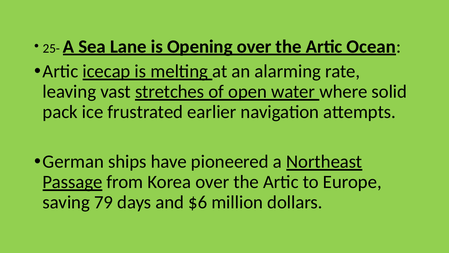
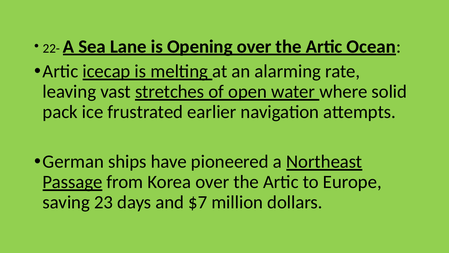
25-: 25- -> 22-
79: 79 -> 23
$6: $6 -> $7
